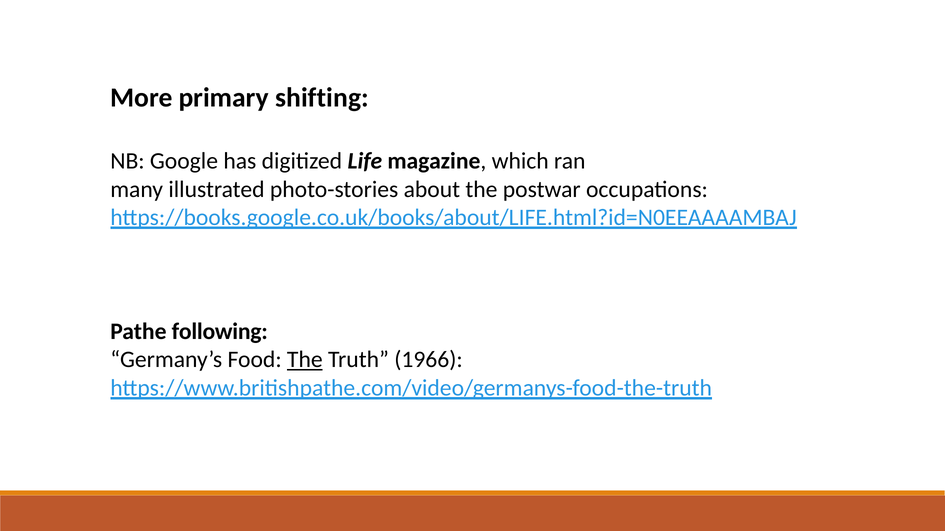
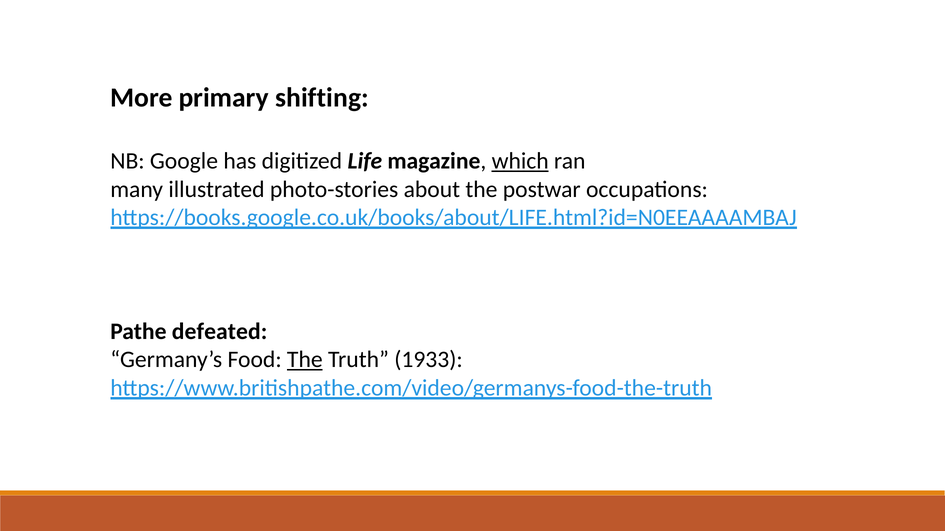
which underline: none -> present
following: following -> defeated
1966: 1966 -> 1933
